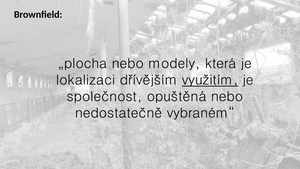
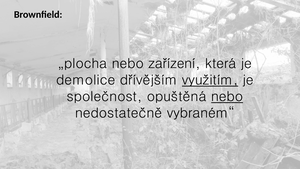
modely: modely -> zařízení
lokalizaci: lokalizaci -> demolice
nebo at (227, 96) underline: none -> present
